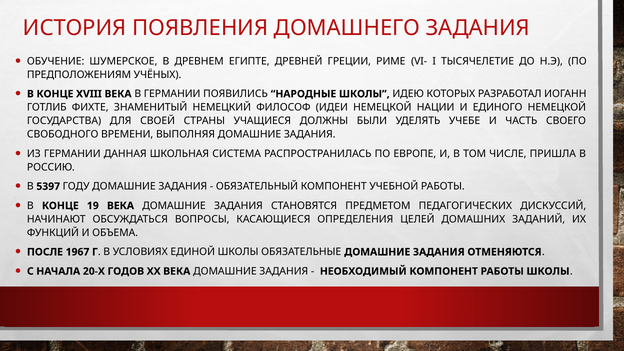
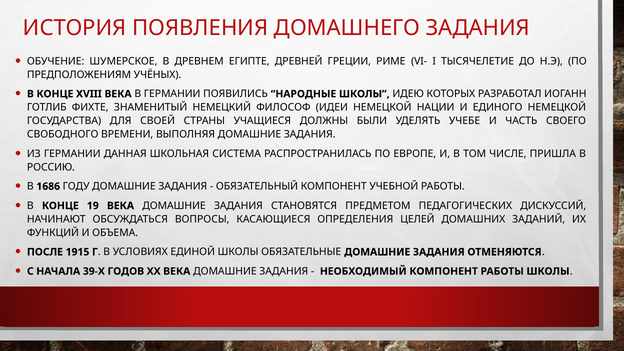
5397: 5397 -> 1686
1967: 1967 -> 1915
20-Х: 20-Х -> 39-Х
